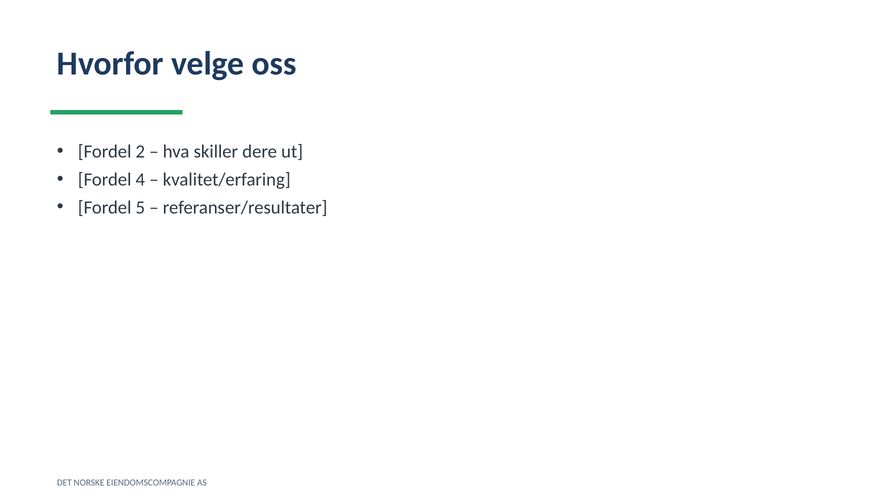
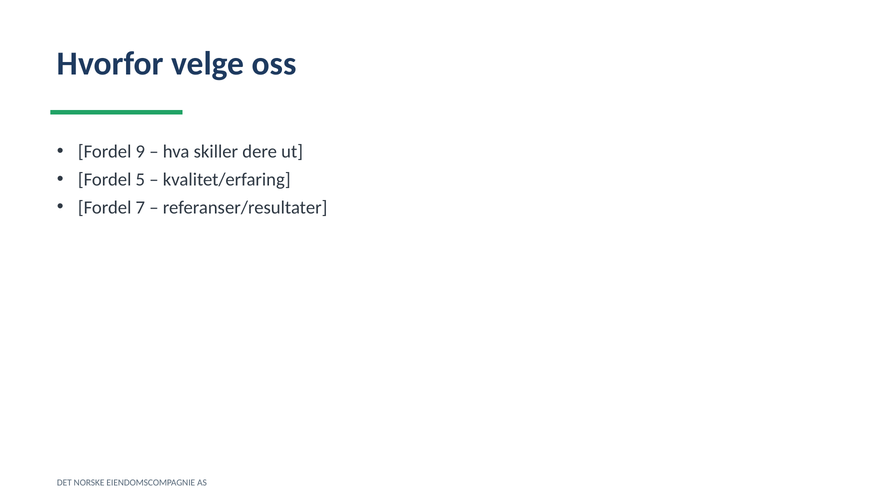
2: 2 -> 9
4: 4 -> 5
5: 5 -> 7
